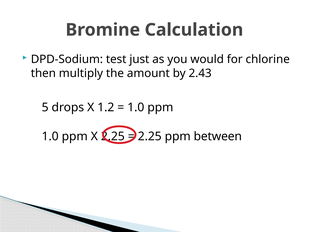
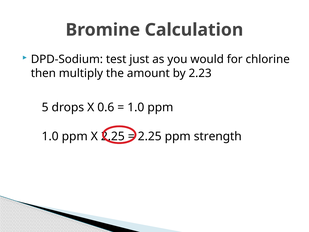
2.43: 2.43 -> 2.23
1.2: 1.2 -> 0.6
between: between -> strength
